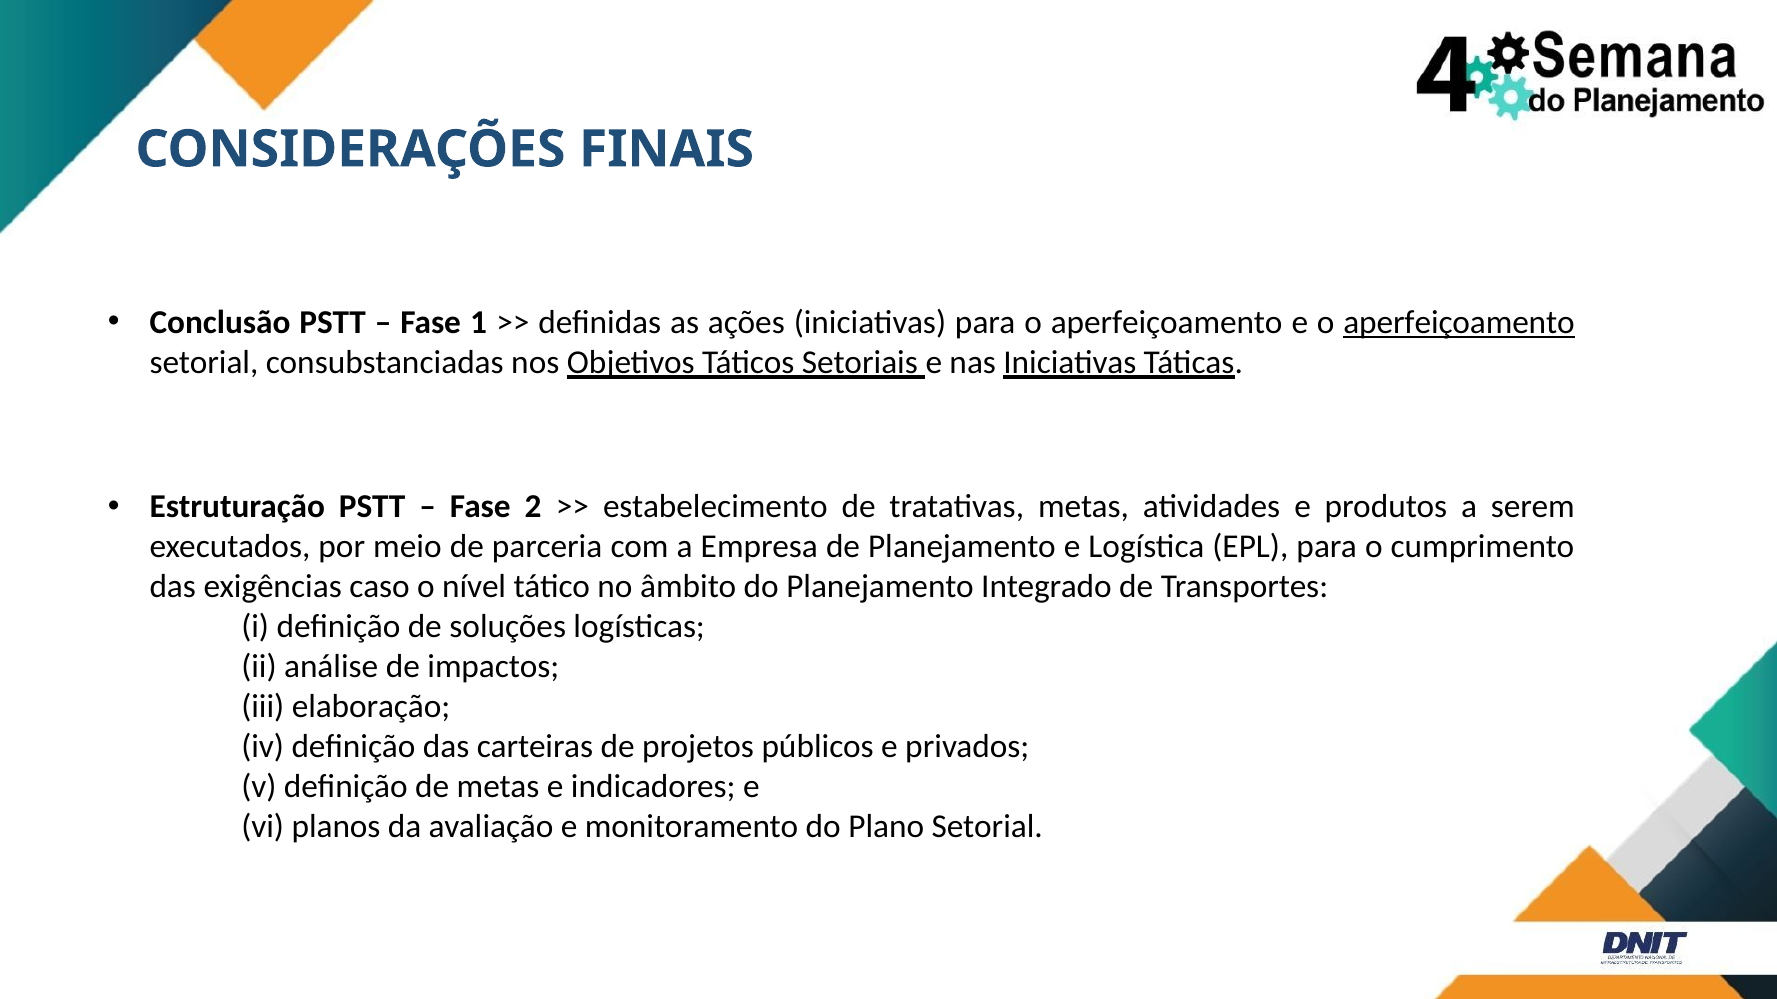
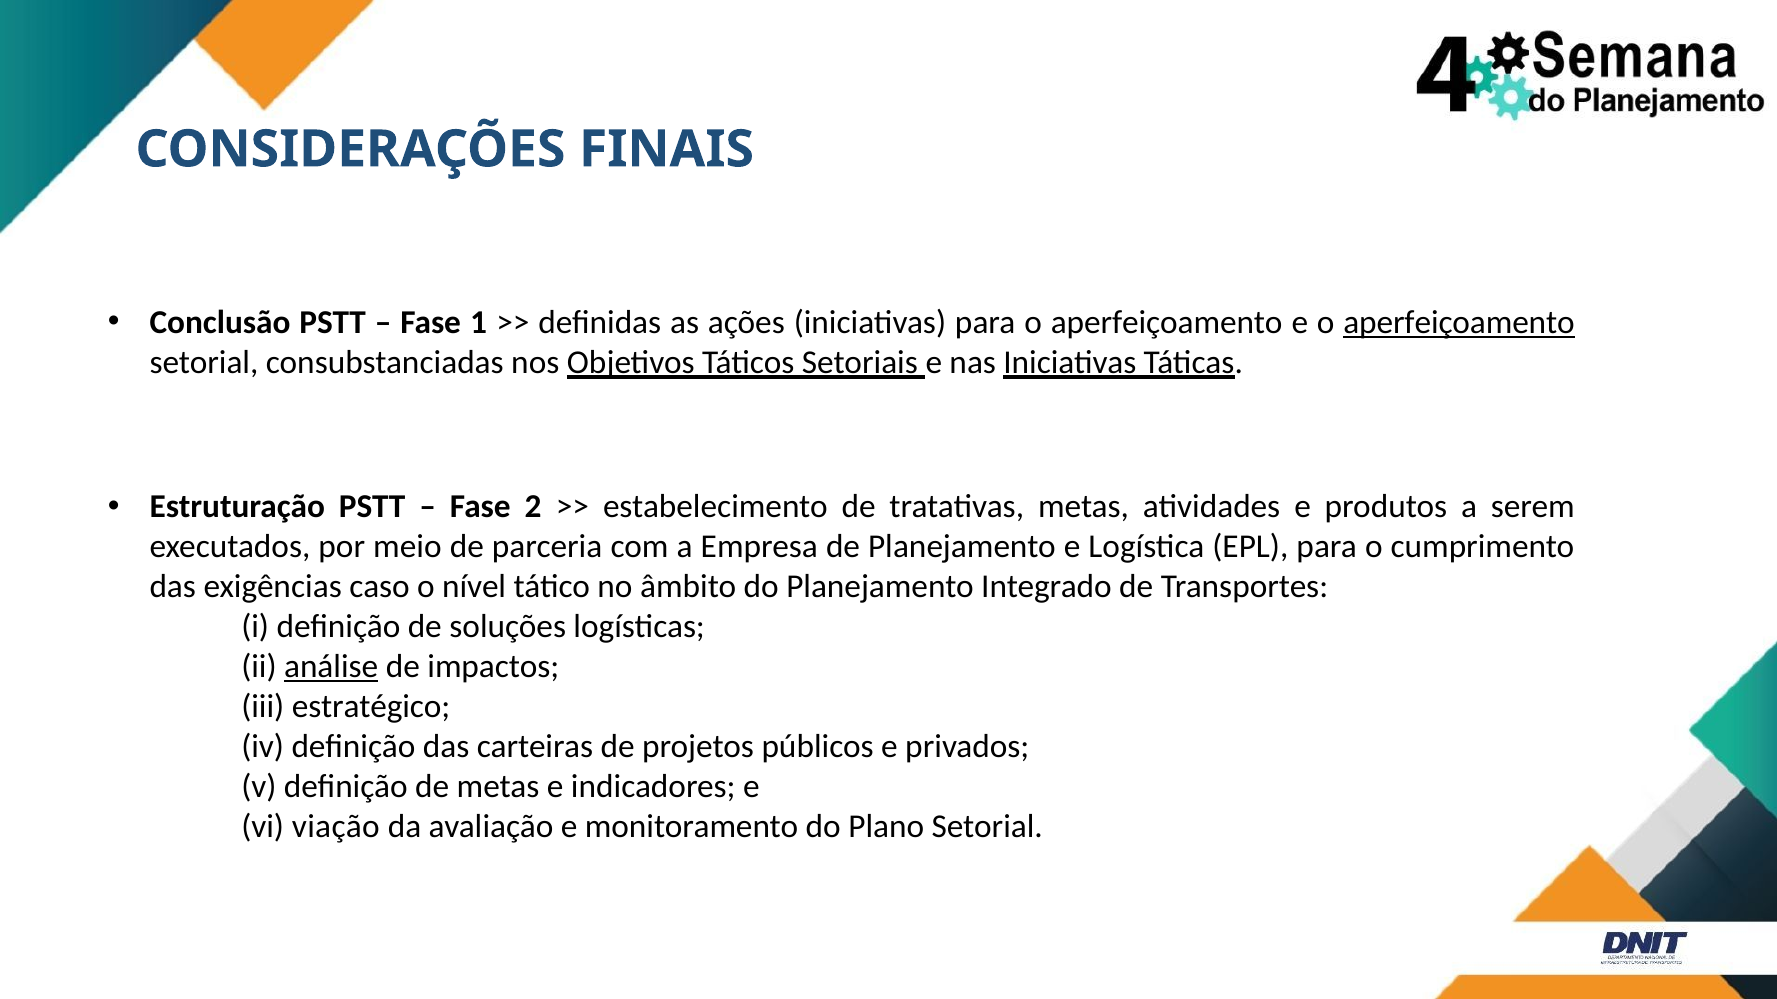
análise underline: none -> present
elaboração: elaboração -> estratégico
planos: planos -> viação
